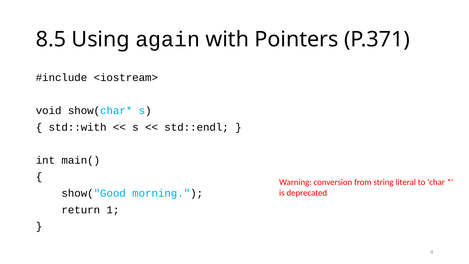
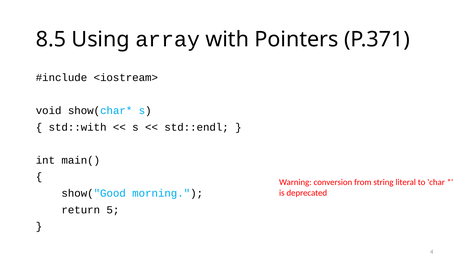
again: again -> array
1: 1 -> 5
